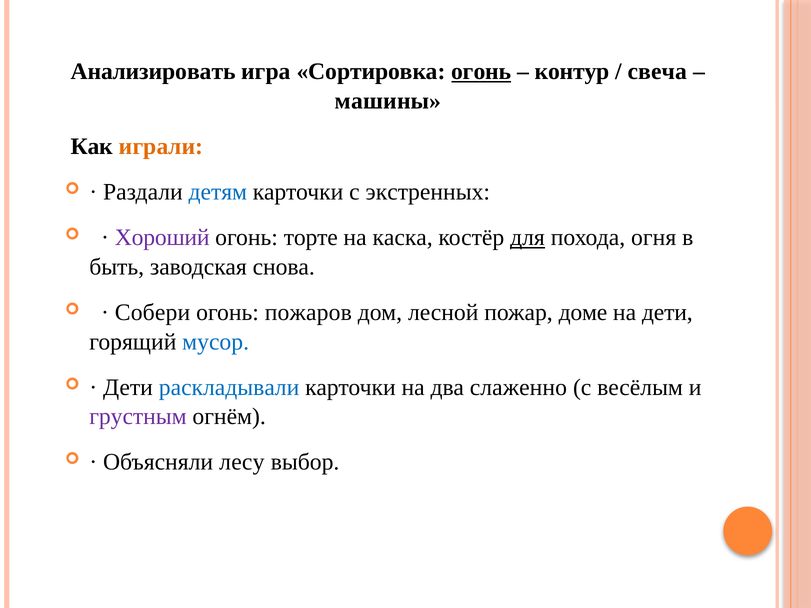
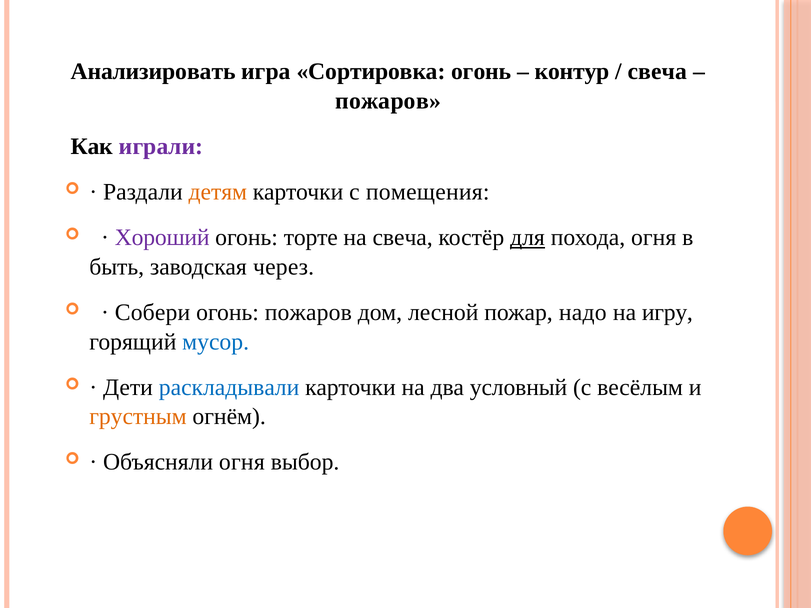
огонь at (481, 72) underline: present -> none
машины at (388, 101): машины -> пожаров
играли colour: orange -> purple
детям colour: blue -> orange
экстренных: экстренных -> помещения
на каска: каска -> свеча
снова: снова -> через
доме: доме -> надо
на дети: дети -> игру
слаженно: слаженно -> условный
грустным colour: purple -> orange
Объясняли лесу: лесу -> огня
